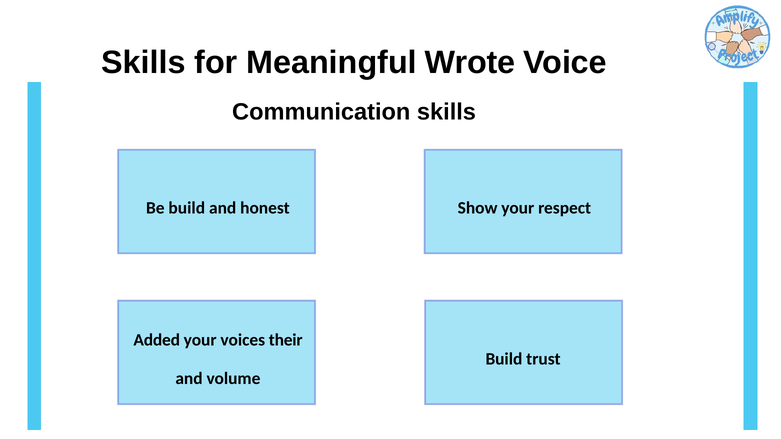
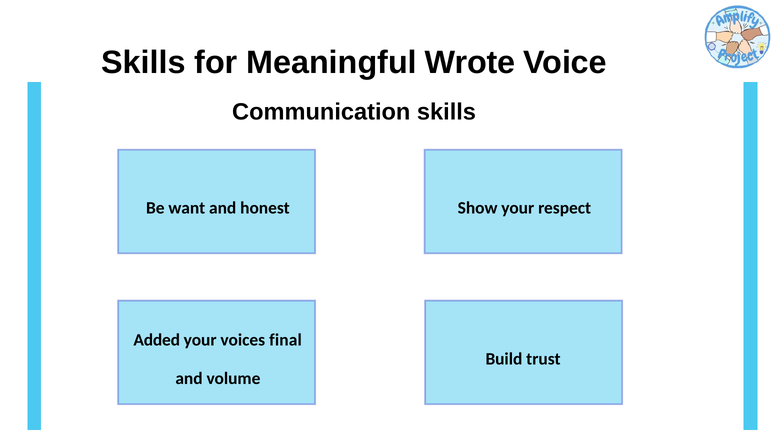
Be build: build -> want
their: their -> final
